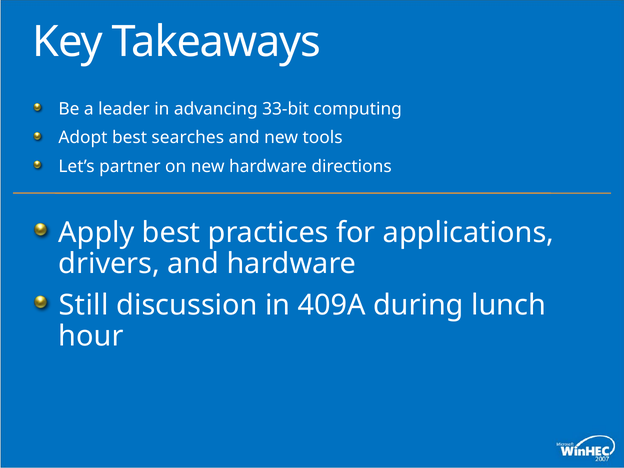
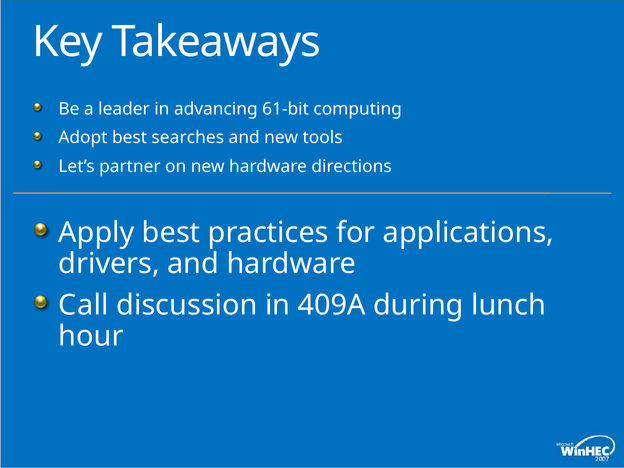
33-bit: 33-bit -> 61-bit
Still: Still -> Call
